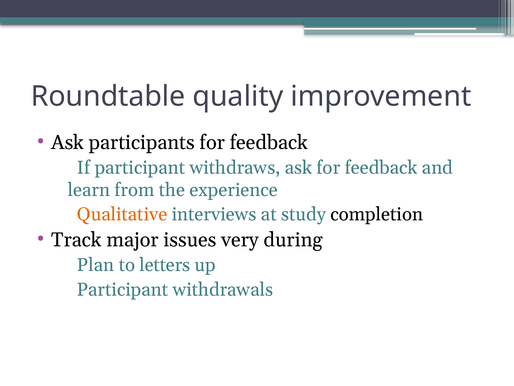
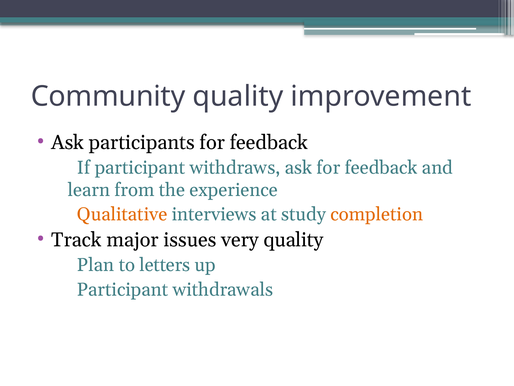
Roundtable: Roundtable -> Community
completion colour: black -> orange
very during: during -> quality
